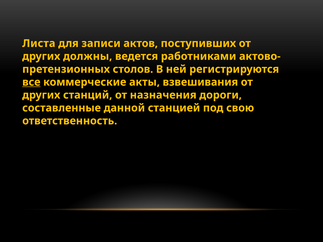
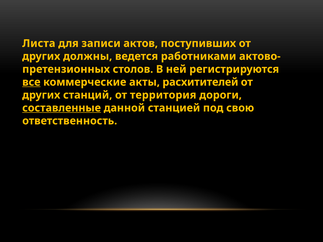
взвешивания: взвешивания -> расхитителей
назначения: назначения -> территория
составленные underline: none -> present
